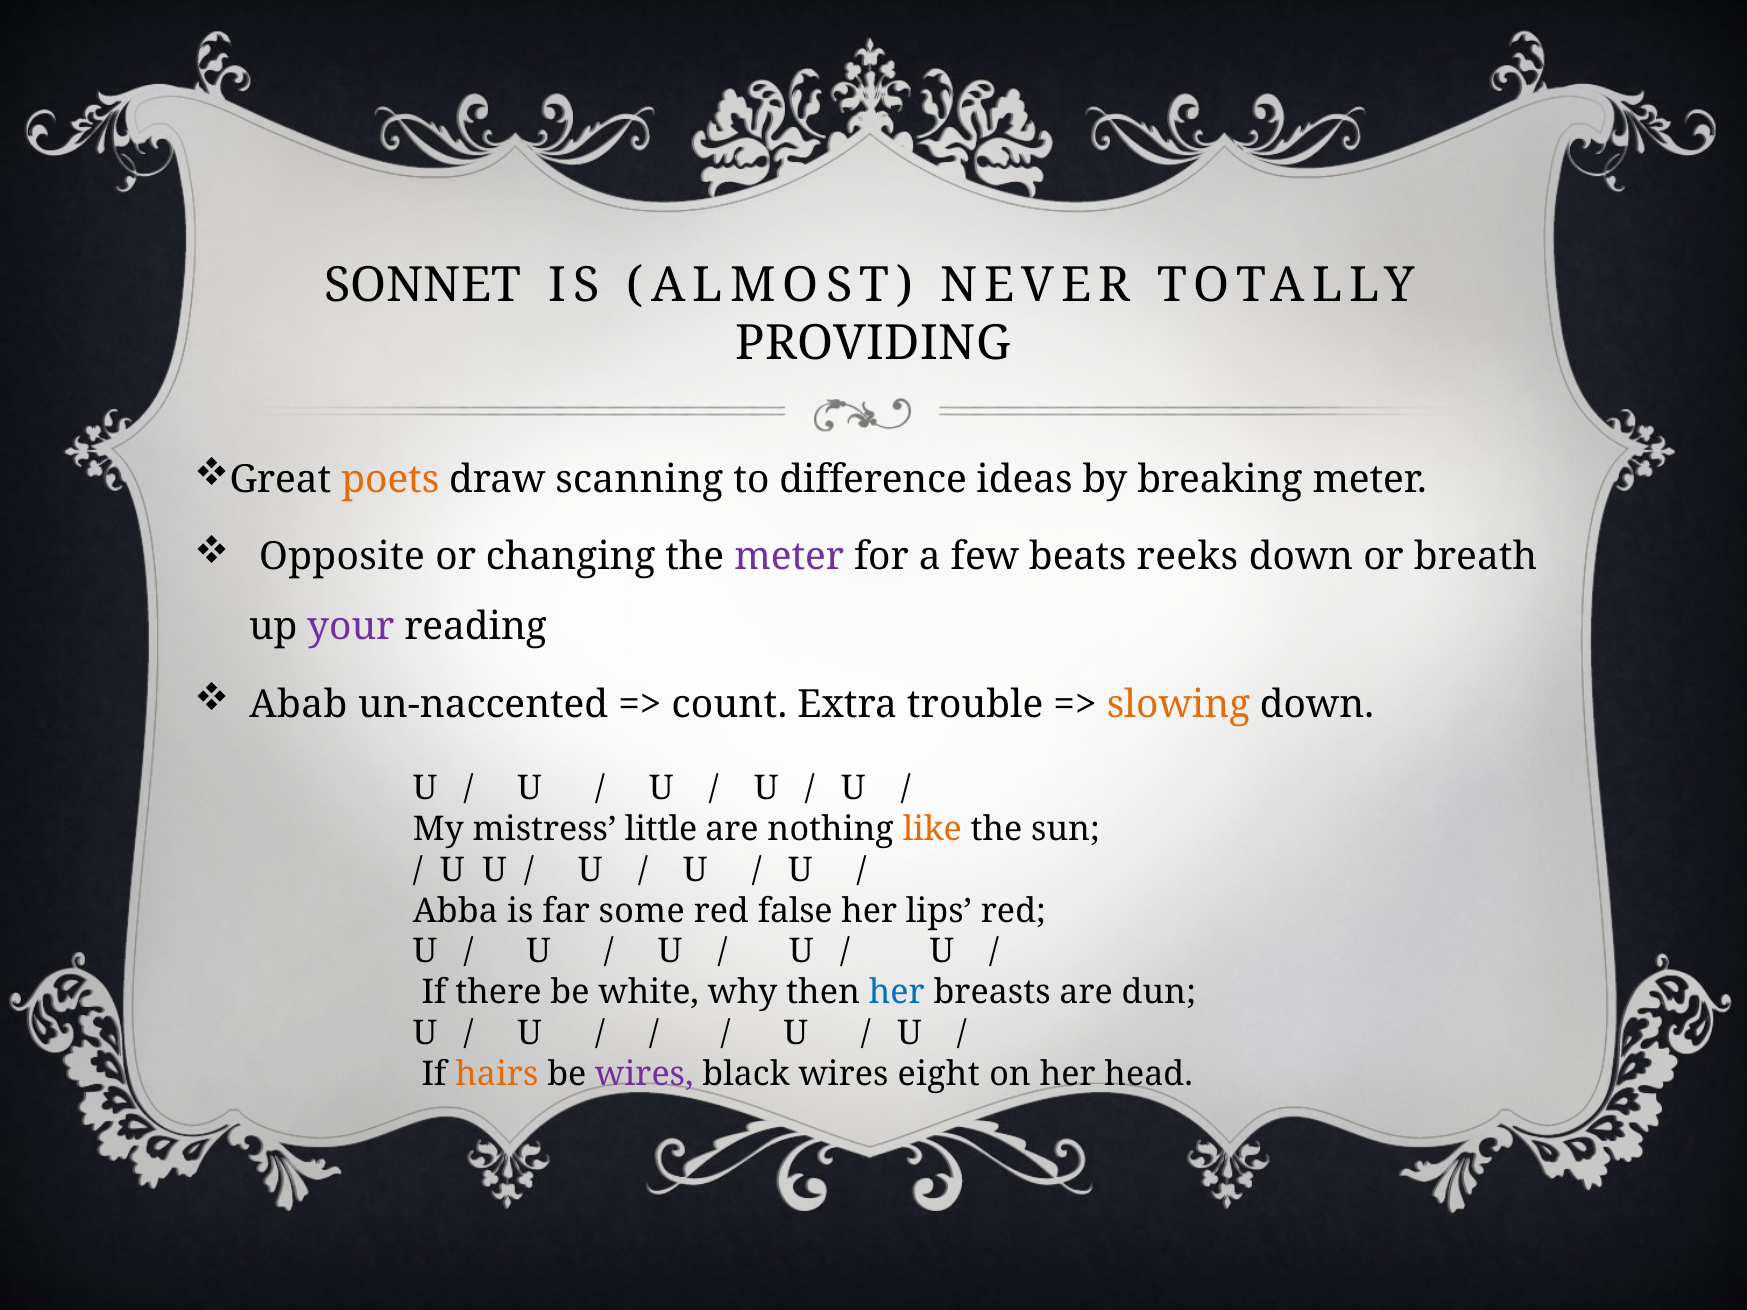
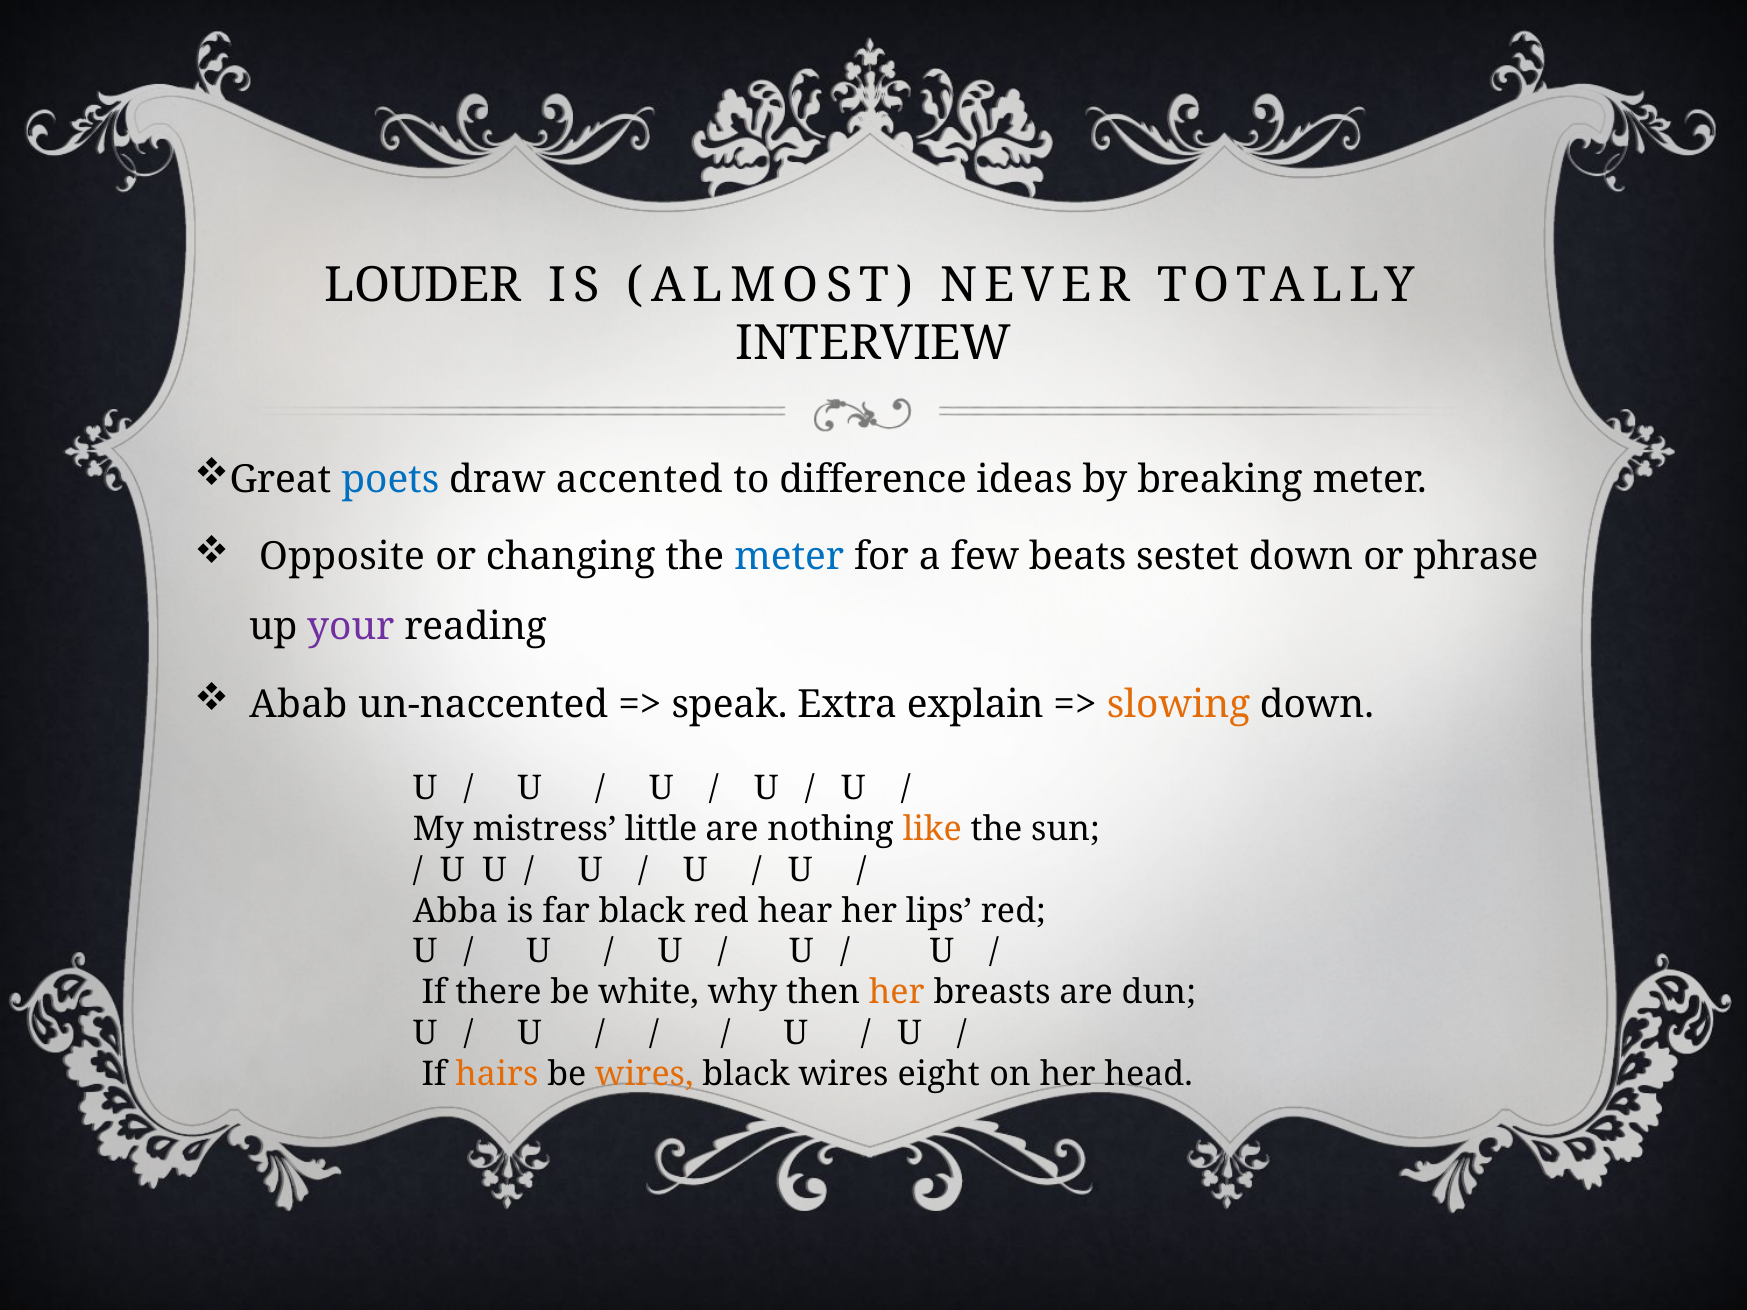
SONNET: SONNET -> LOUDER
PROVIDING: PROVIDING -> INTERVIEW
poets colour: orange -> blue
scanning: scanning -> accented
meter at (789, 557) colour: purple -> blue
reeks: reeks -> sestet
breath: breath -> phrase
count: count -> speak
trouble: trouble -> explain
far some: some -> black
false: false -> hear
her at (897, 993) colour: blue -> orange
wires at (644, 1074) colour: purple -> orange
